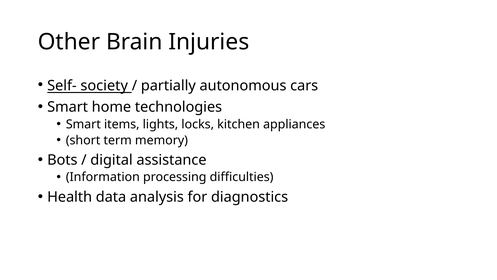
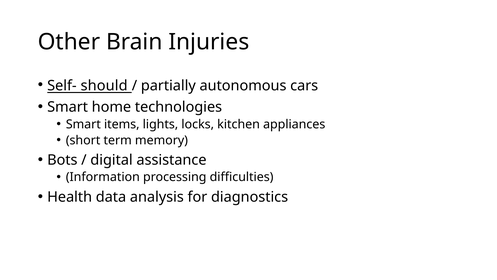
society: society -> should
